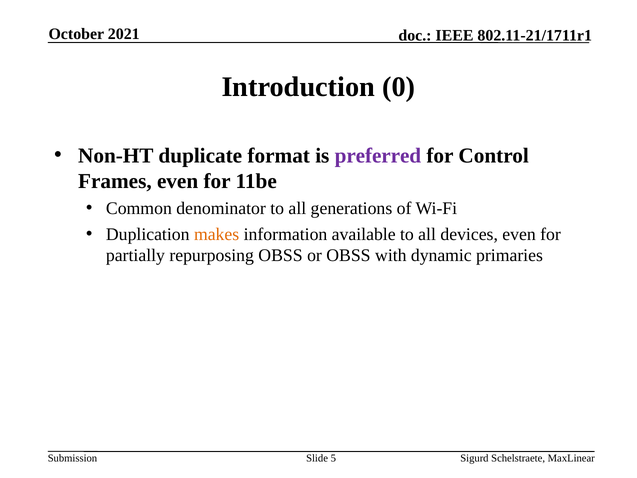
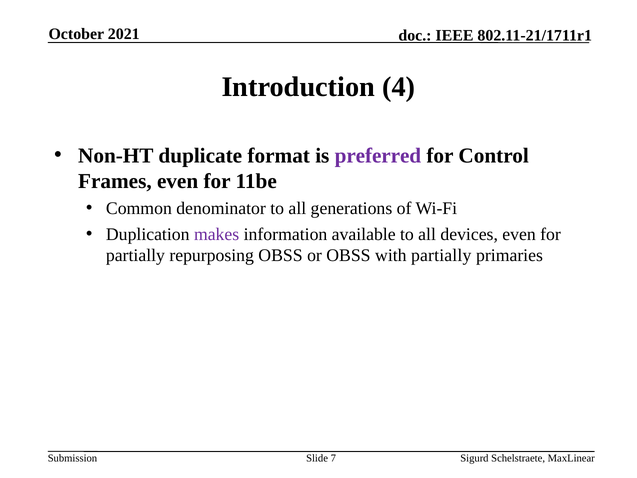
0: 0 -> 4
makes colour: orange -> purple
with dynamic: dynamic -> partially
5: 5 -> 7
